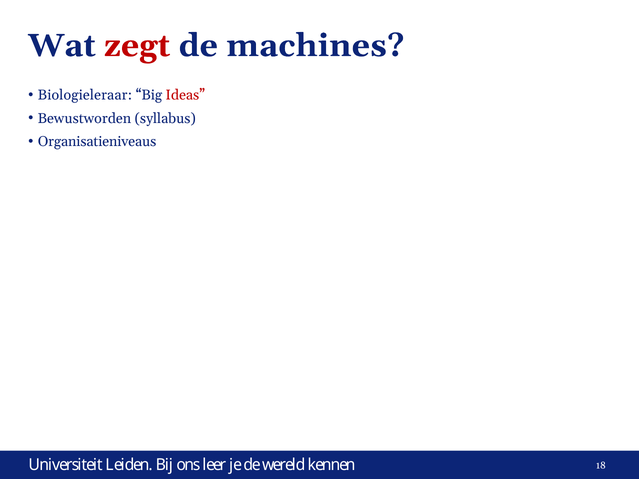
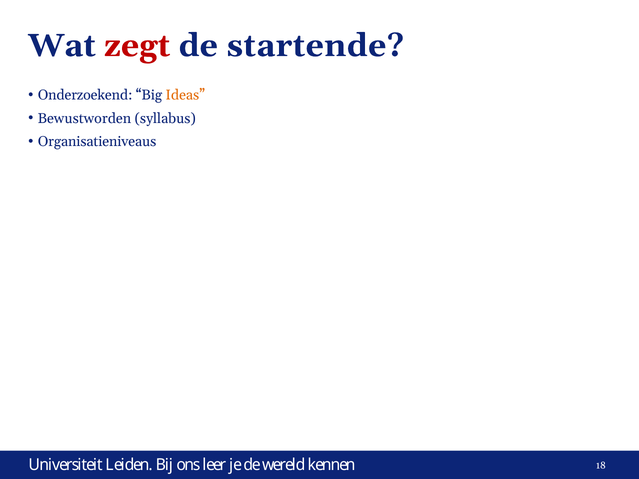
machines: machines -> startende
Biologieleraar: Biologieleraar -> Onderzoekend
Ideas colour: red -> orange
